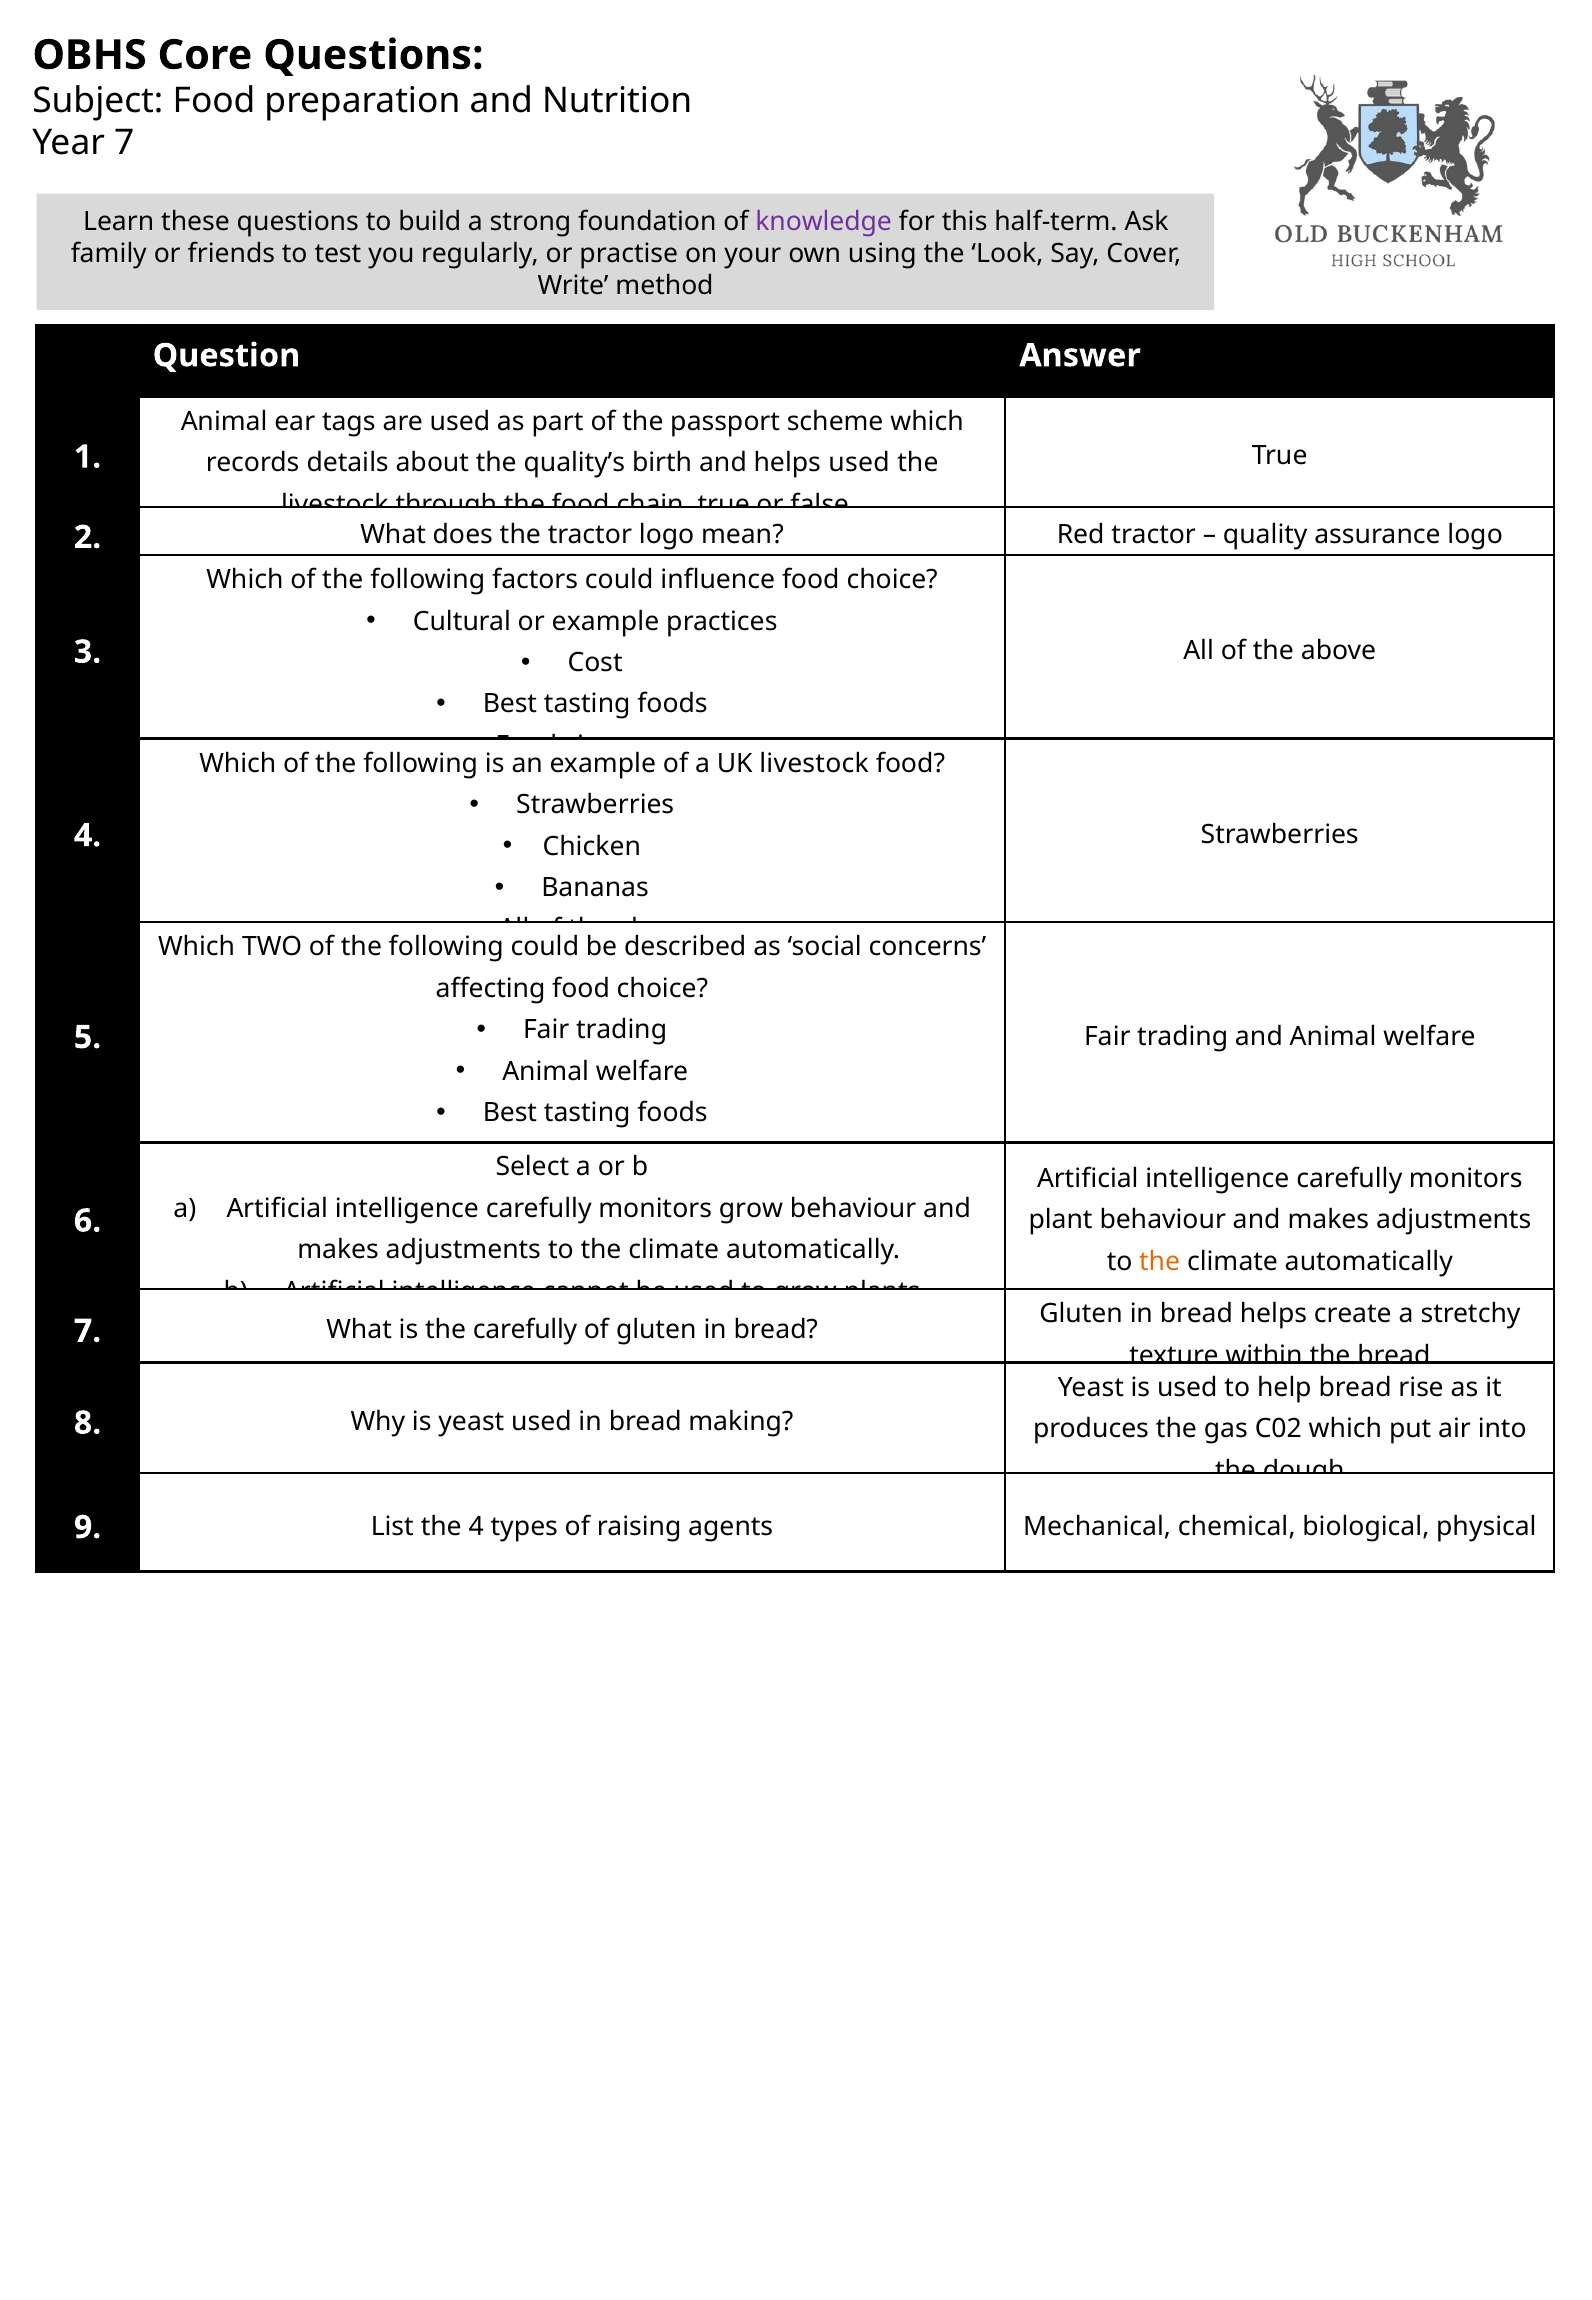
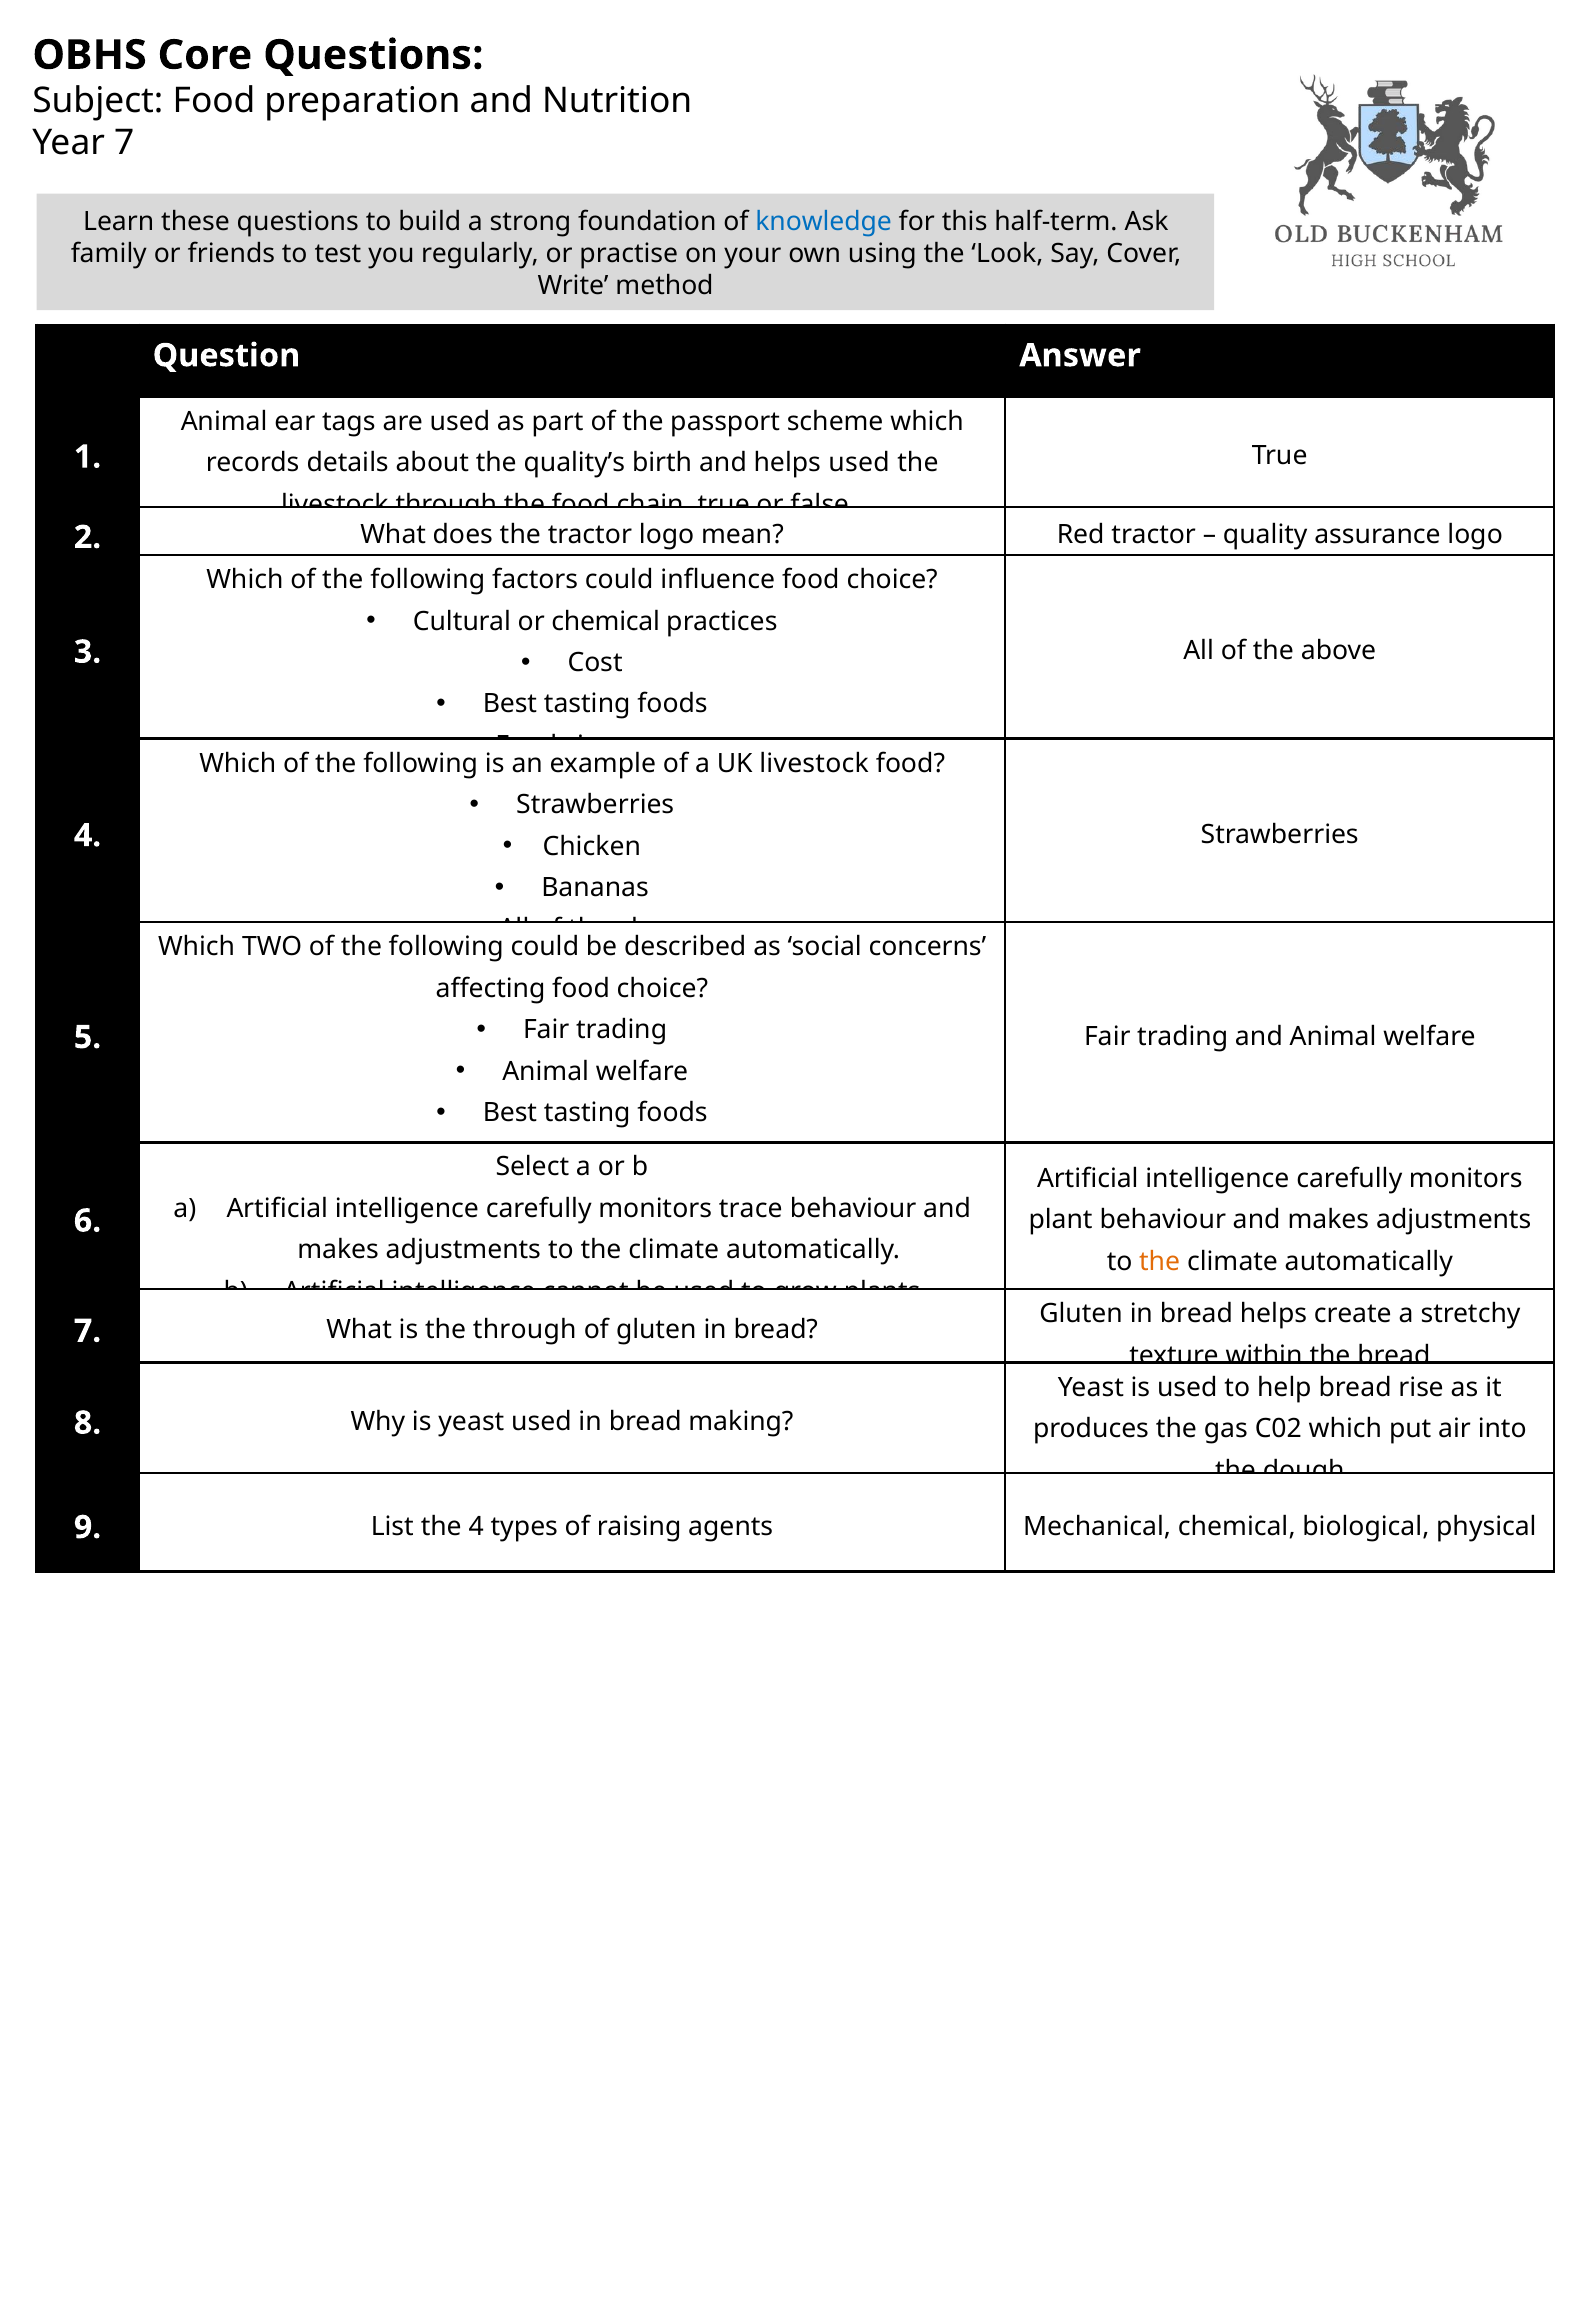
knowledge colour: purple -> blue
or example: example -> chemical
monitors grow: grow -> trace
the carefully: carefully -> through
